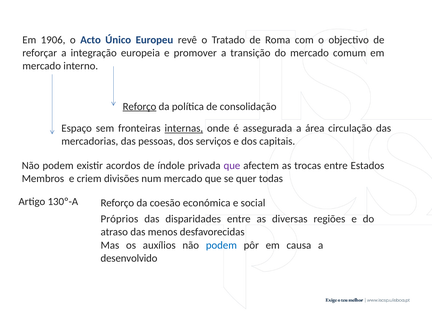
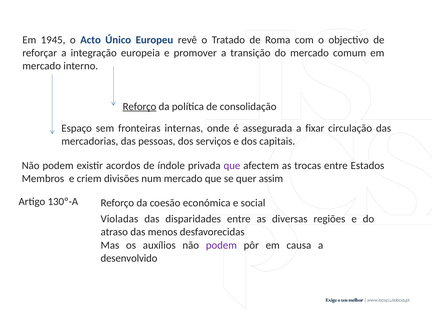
1906: 1906 -> 1945
internas underline: present -> none
área: área -> fixar
todas: todas -> assim
Próprios: Próprios -> Violadas
podem at (221, 245) colour: blue -> purple
